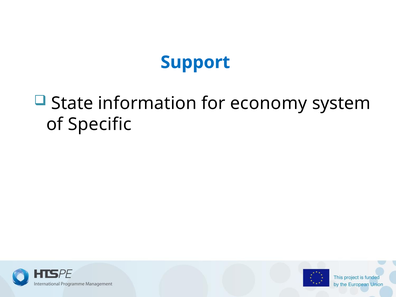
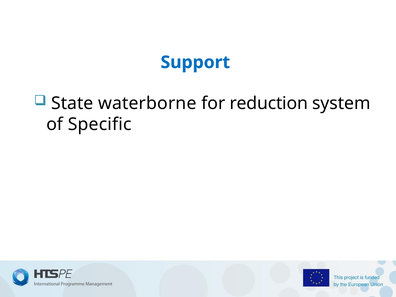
information: information -> waterborne
economy: economy -> reduction
